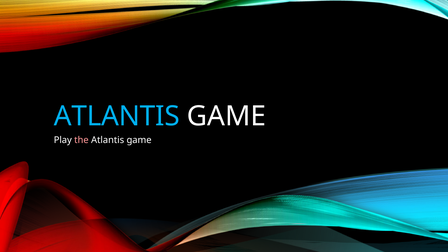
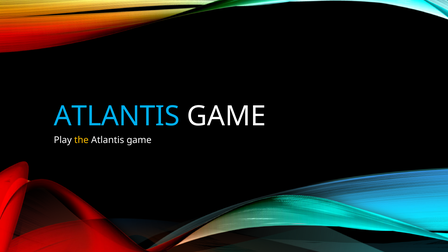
the colour: pink -> yellow
